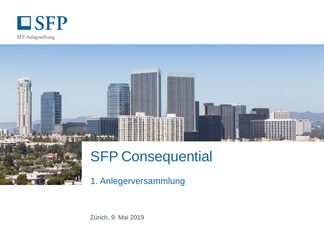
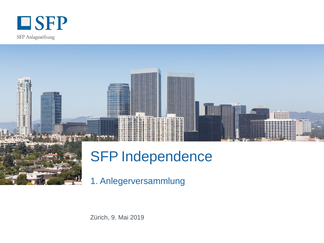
Consequential: Consequential -> Independence
